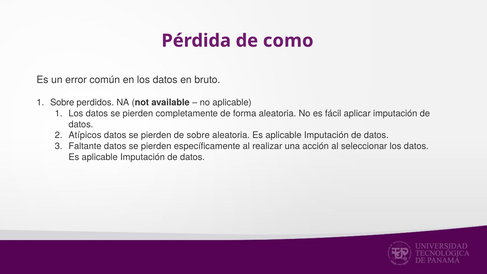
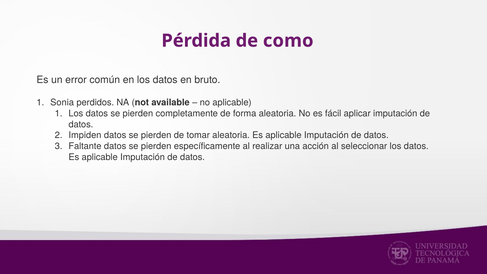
Sobre at (62, 102): Sobre -> Sonia
Atípicos: Atípicos -> Impiden
de sobre: sobre -> tomar
